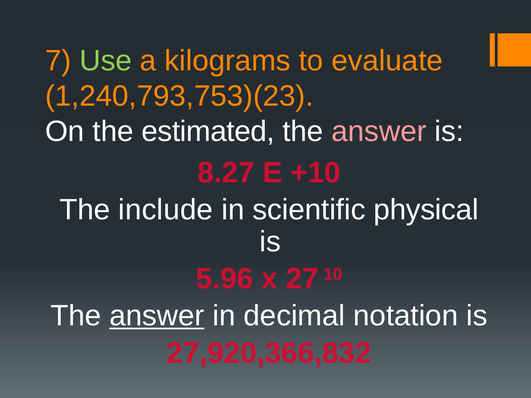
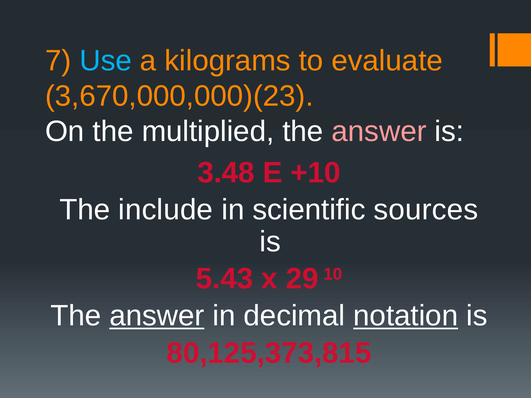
Use colour: light green -> light blue
1,240,793,753)(23: 1,240,793,753)(23 -> 3,670,000,000)(23
estimated: estimated -> multiplied
8.27: 8.27 -> 3.48
physical: physical -> sources
5.96: 5.96 -> 5.43
27: 27 -> 29
notation underline: none -> present
27,920,366,832: 27,920,366,832 -> 80,125,373,815
